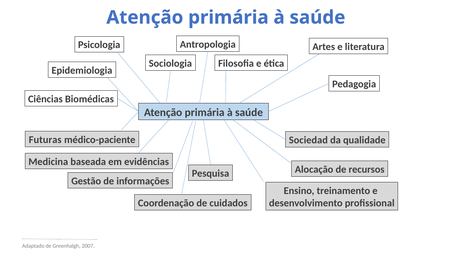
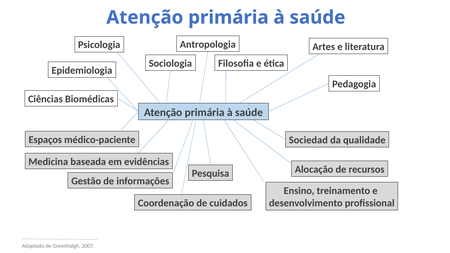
Futuras: Futuras -> Espaços
